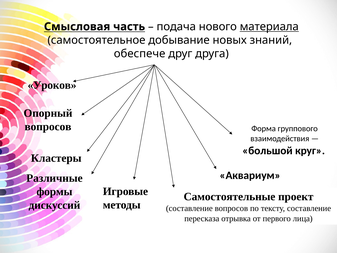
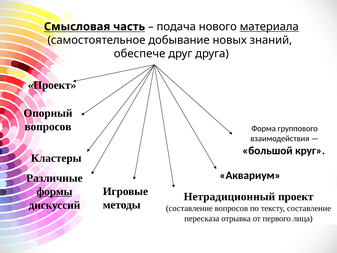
Уроков at (52, 85): Уроков -> Проект
формы underline: none -> present
Самостоятельные: Самостоятельные -> Нетрадиционный
